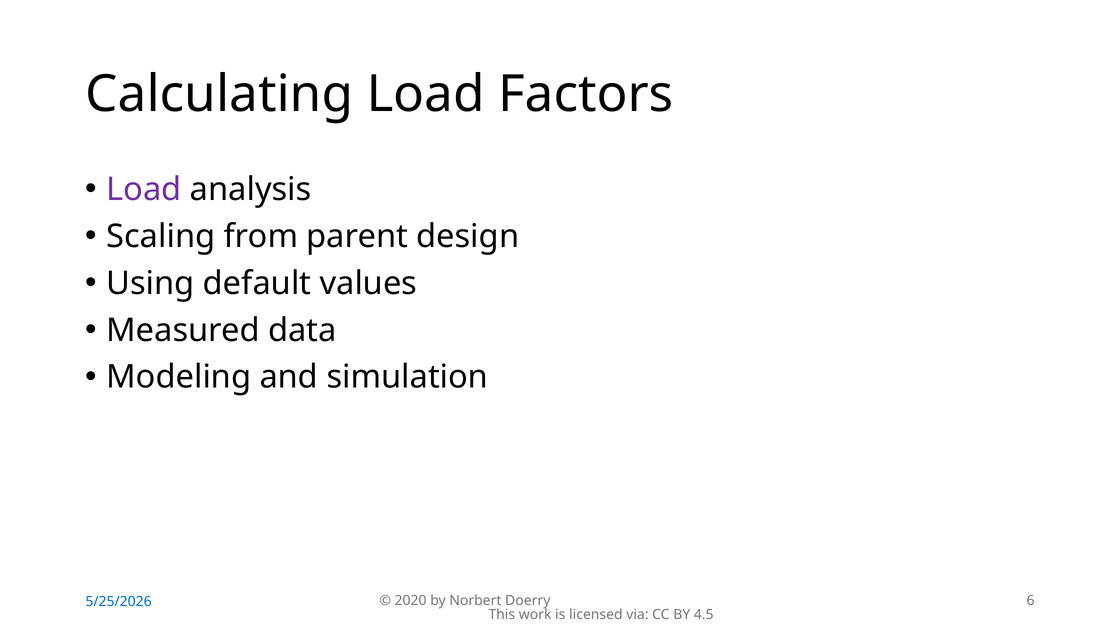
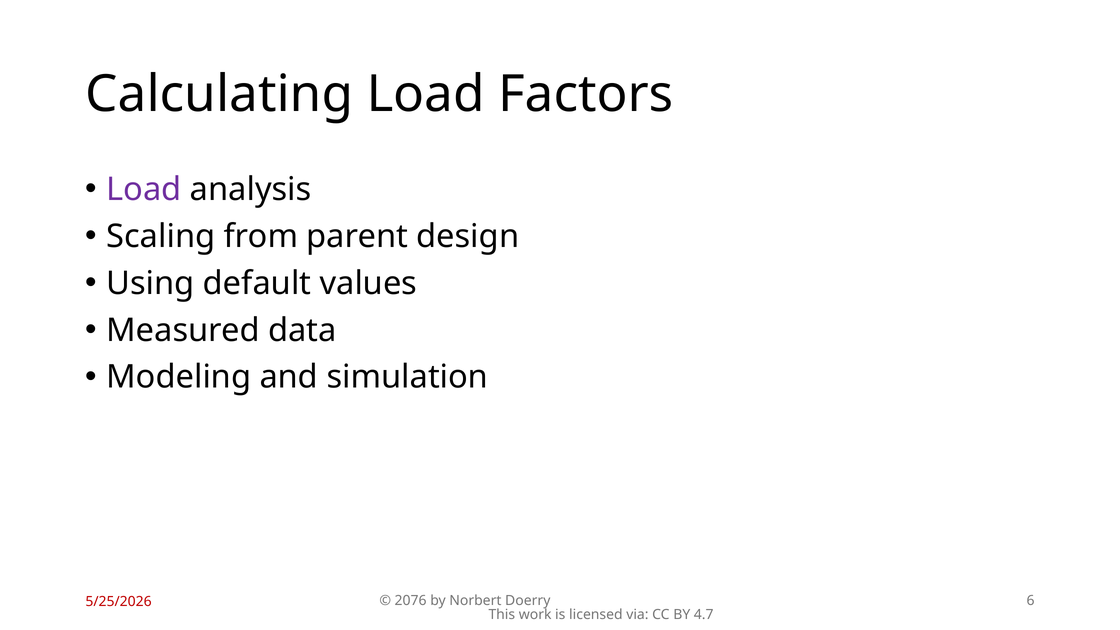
2020: 2020 -> 2076
5/25/2026 colour: blue -> red
4.5: 4.5 -> 4.7
